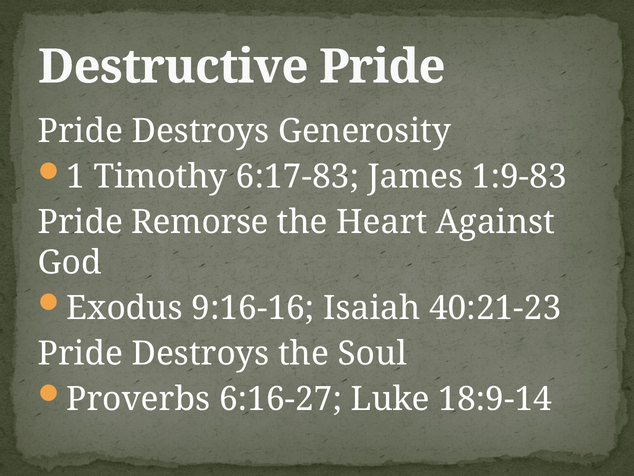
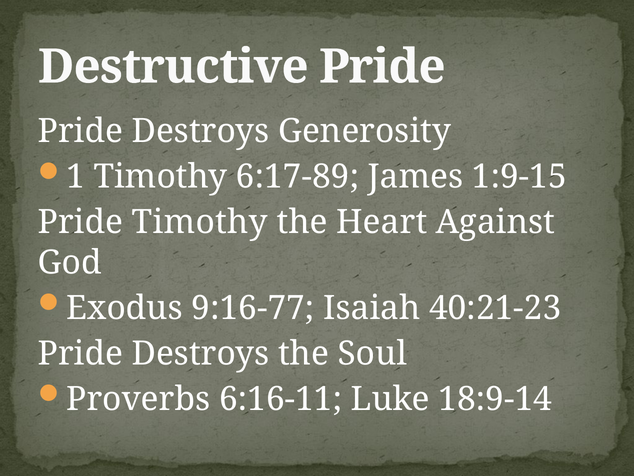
6:17-83: 6:17-83 -> 6:17-89
1:9-83: 1:9-83 -> 1:9-15
Pride Remorse: Remorse -> Timothy
9:16-16: 9:16-16 -> 9:16-77
6:16-27: 6:16-27 -> 6:16-11
